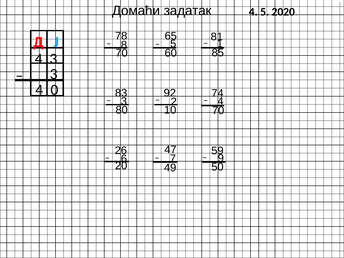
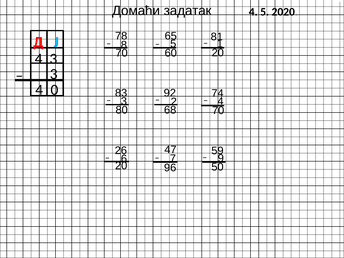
60 85: 85 -> 20
10: 10 -> 68
49: 49 -> 96
